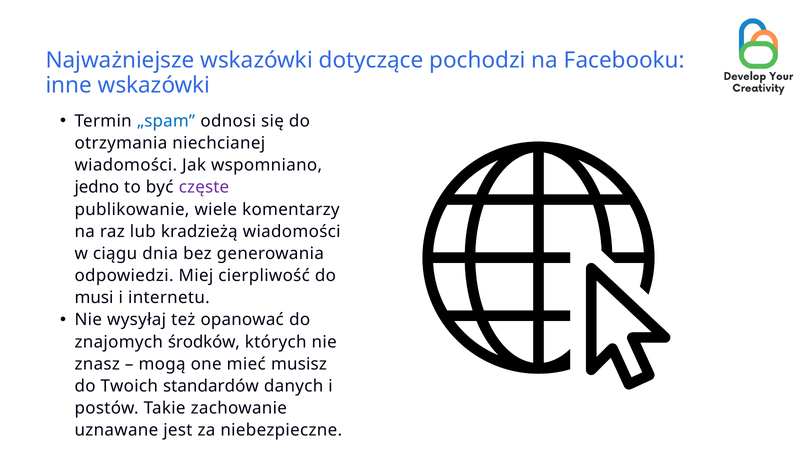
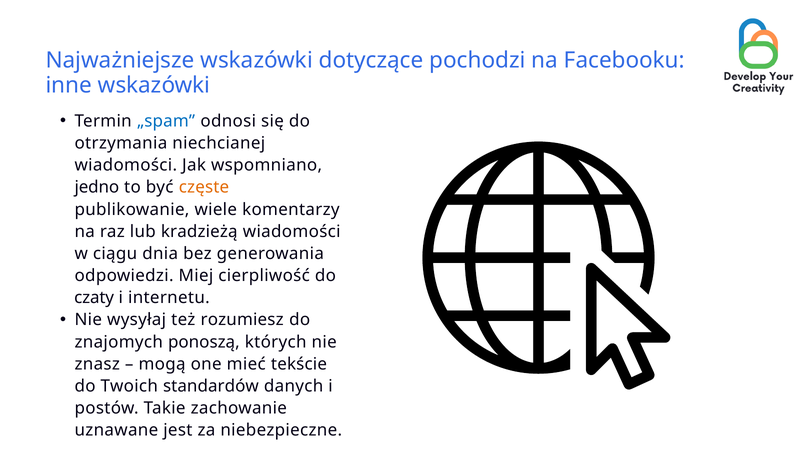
częste colour: purple -> orange
musi: musi -> czaty
opanować: opanować -> rozumiesz
środków: środków -> ponoszą
musisz: musisz -> tekście
